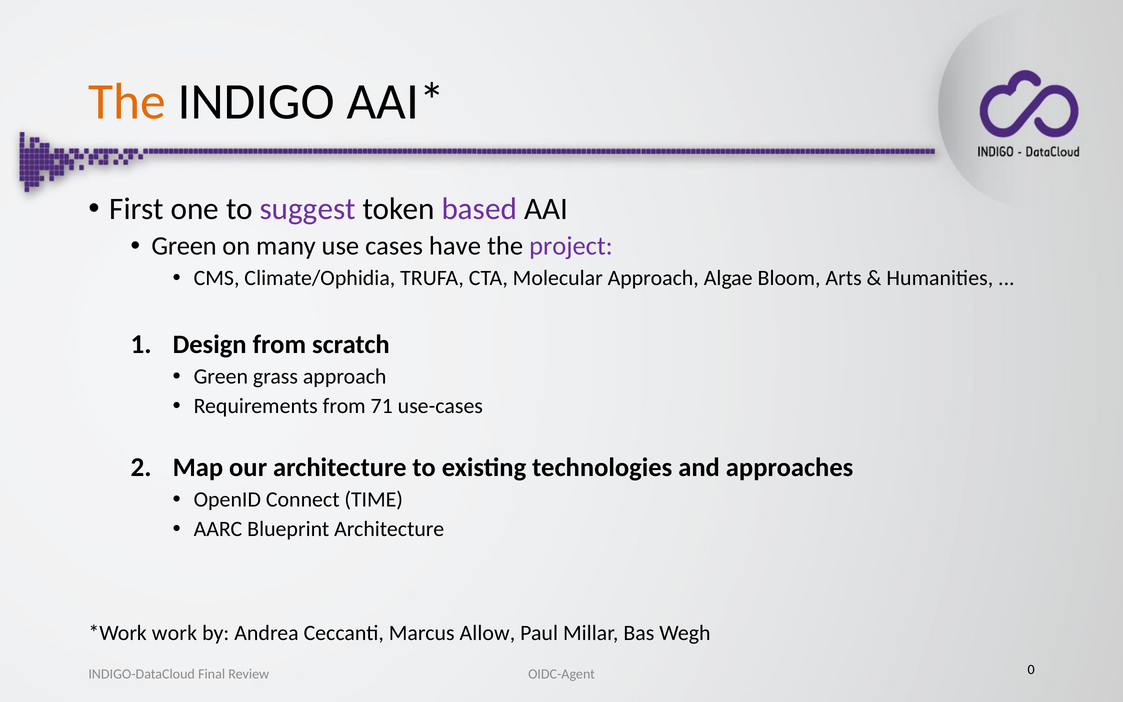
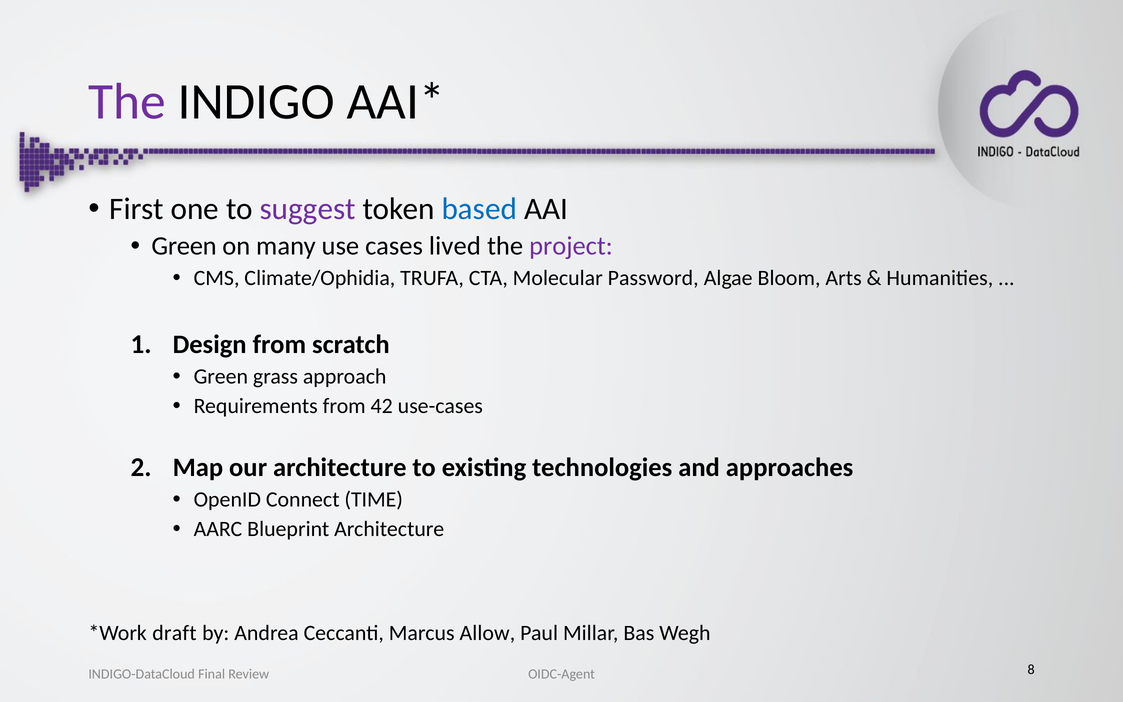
The at (127, 102) colour: orange -> purple
based colour: purple -> blue
have: have -> lived
Molecular Approach: Approach -> Password
71: 71 -> 42
work: work -> draft
0: 0 -> 8
